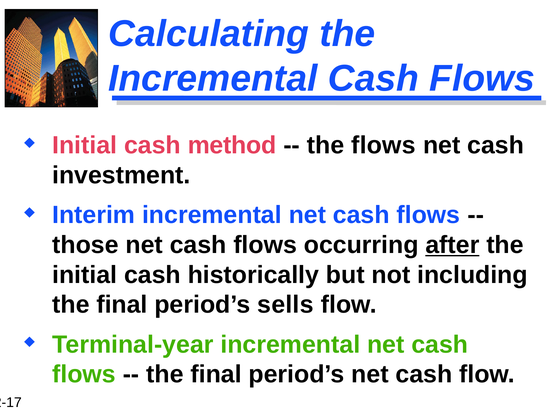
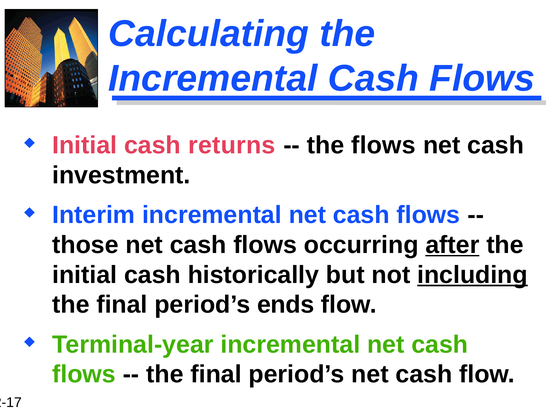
method: method -> returns
including underline: none -> present
sells: sells -> ends
